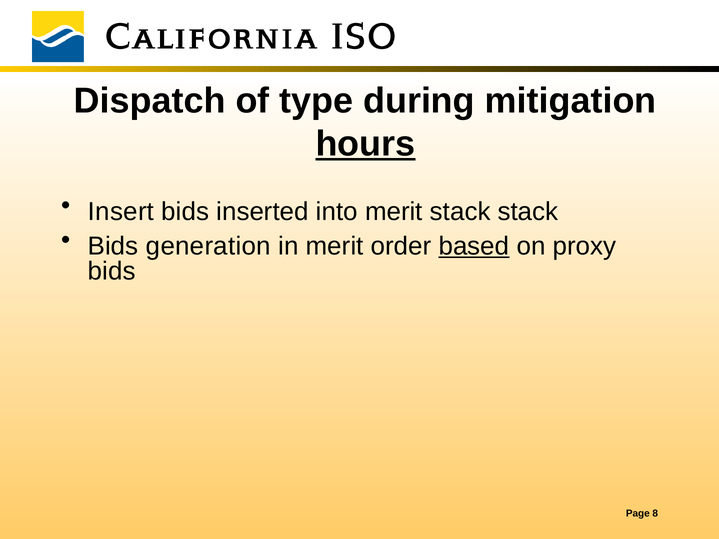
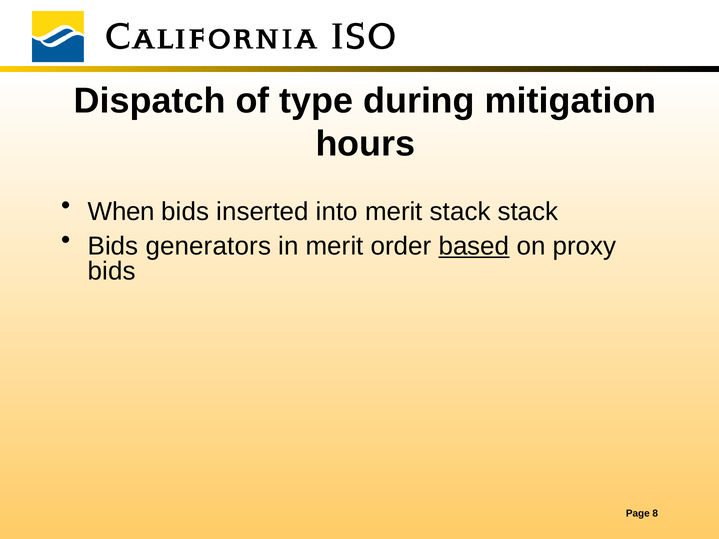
hours underline: present -> none
Insert: Insert -> When
generation: generation -> generators
